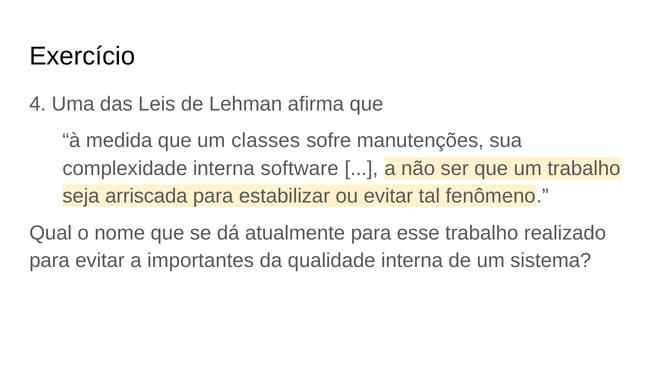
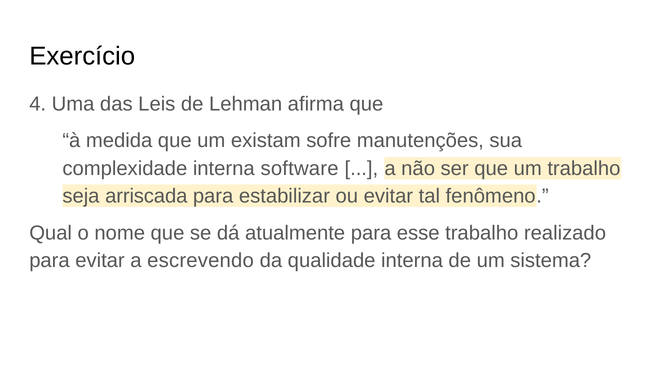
classes: classes -> existam
importantes: importantes -> escrevendo
